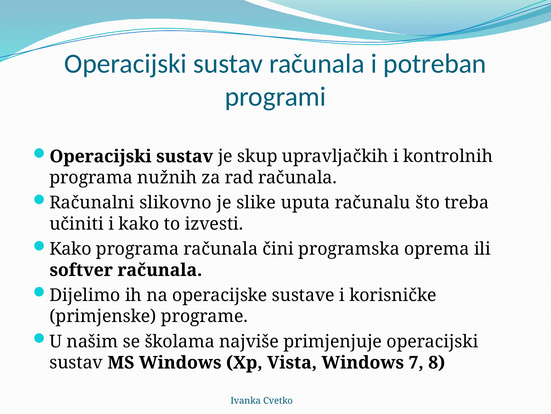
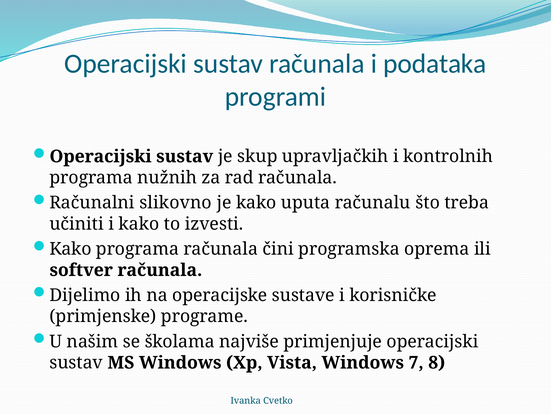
potreban: potreban -> podataka
je slike: slike -> kako
